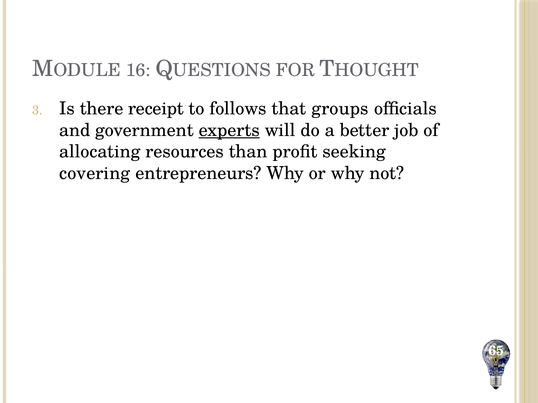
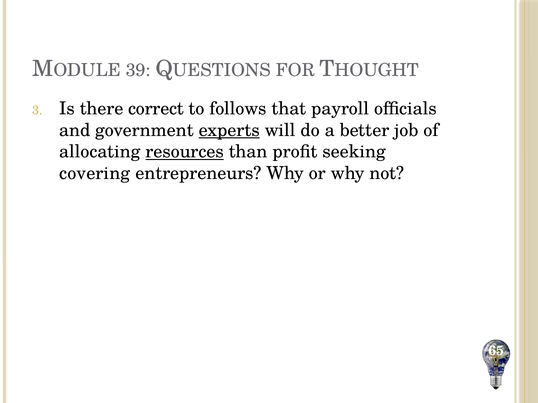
16: 16 -> 39
receipt: receipt -> correct
groups: groups -> payroll
resources underline: none -> present
